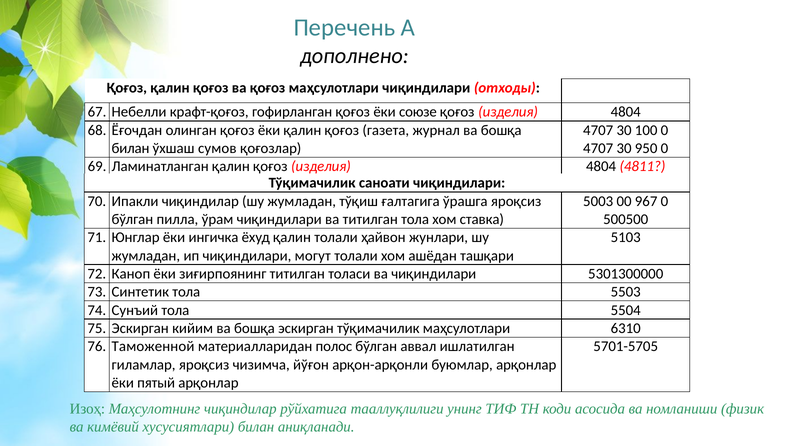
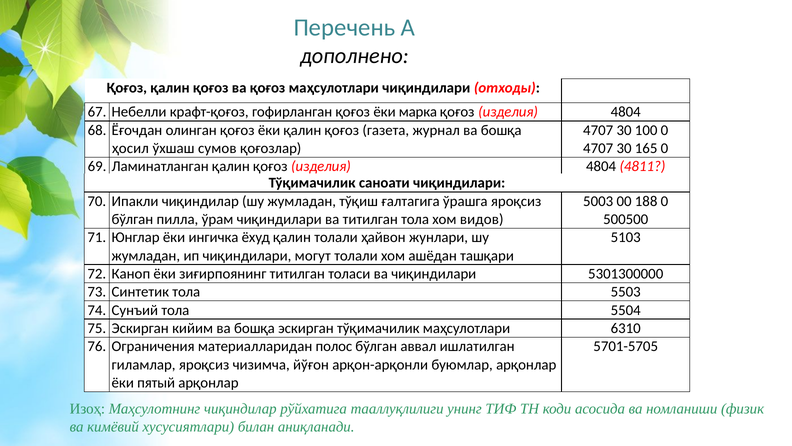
союзе: союзе -> марка
билан at (130, 148): билан -> ҳосил
950: 950 -> 165
967: 967 -> 188
ставка: ставка -> видов
Таможенной: Таможенной -> Ограничения
